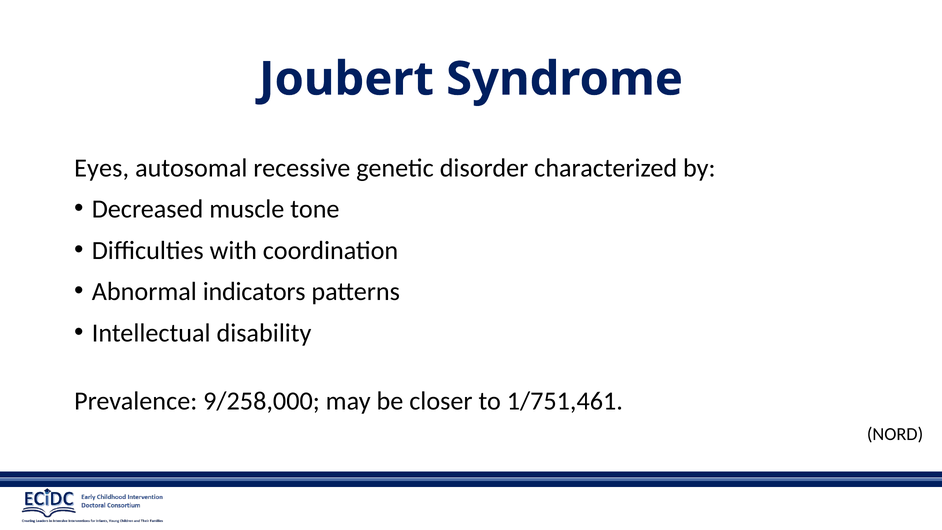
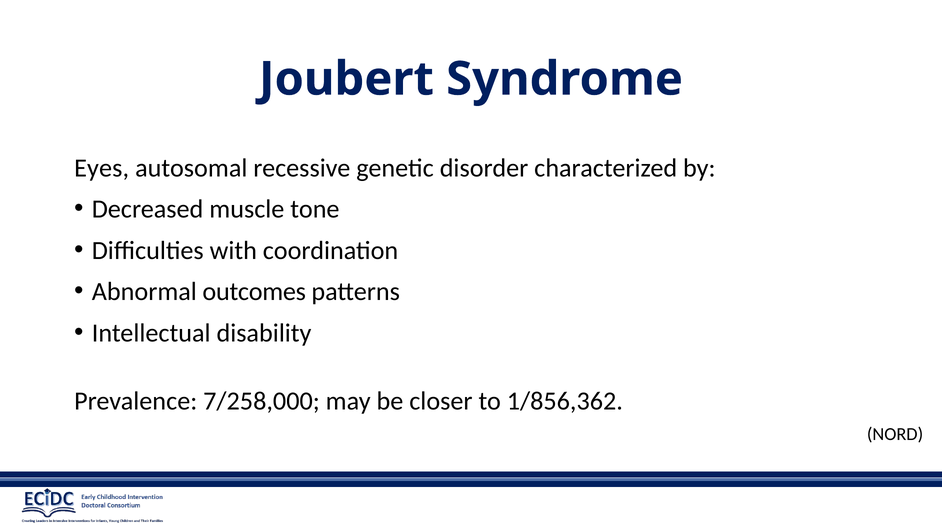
indicators: indicators -> outcomes
9/258,000: 9/258,000 -> 7/258,000
1/751,461: 1/751,461 -> 1/856,362
